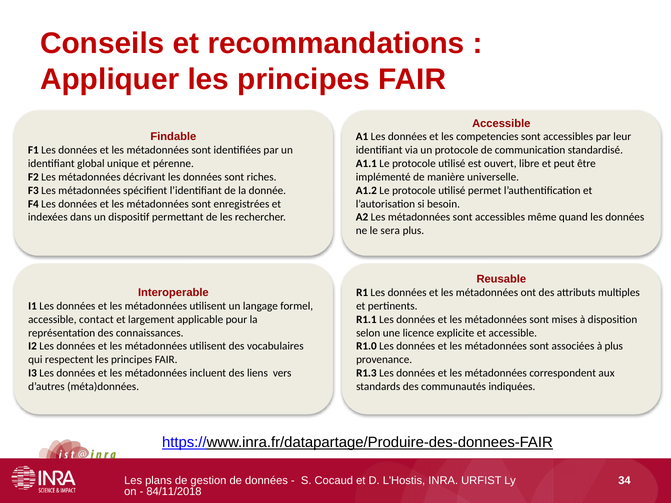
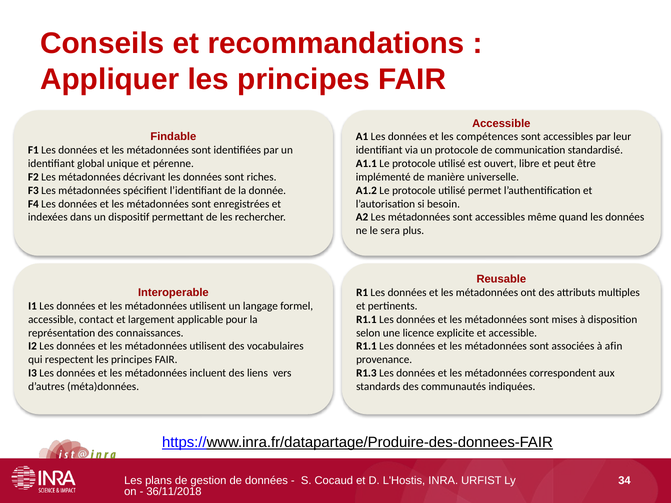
competencies: competencies -> compétences
R1.0 at (366, 346): R1.0 -> R1.1
à plus: plus -> afin
84/11/2018: 84/11/2018 -> 36/11/2018
